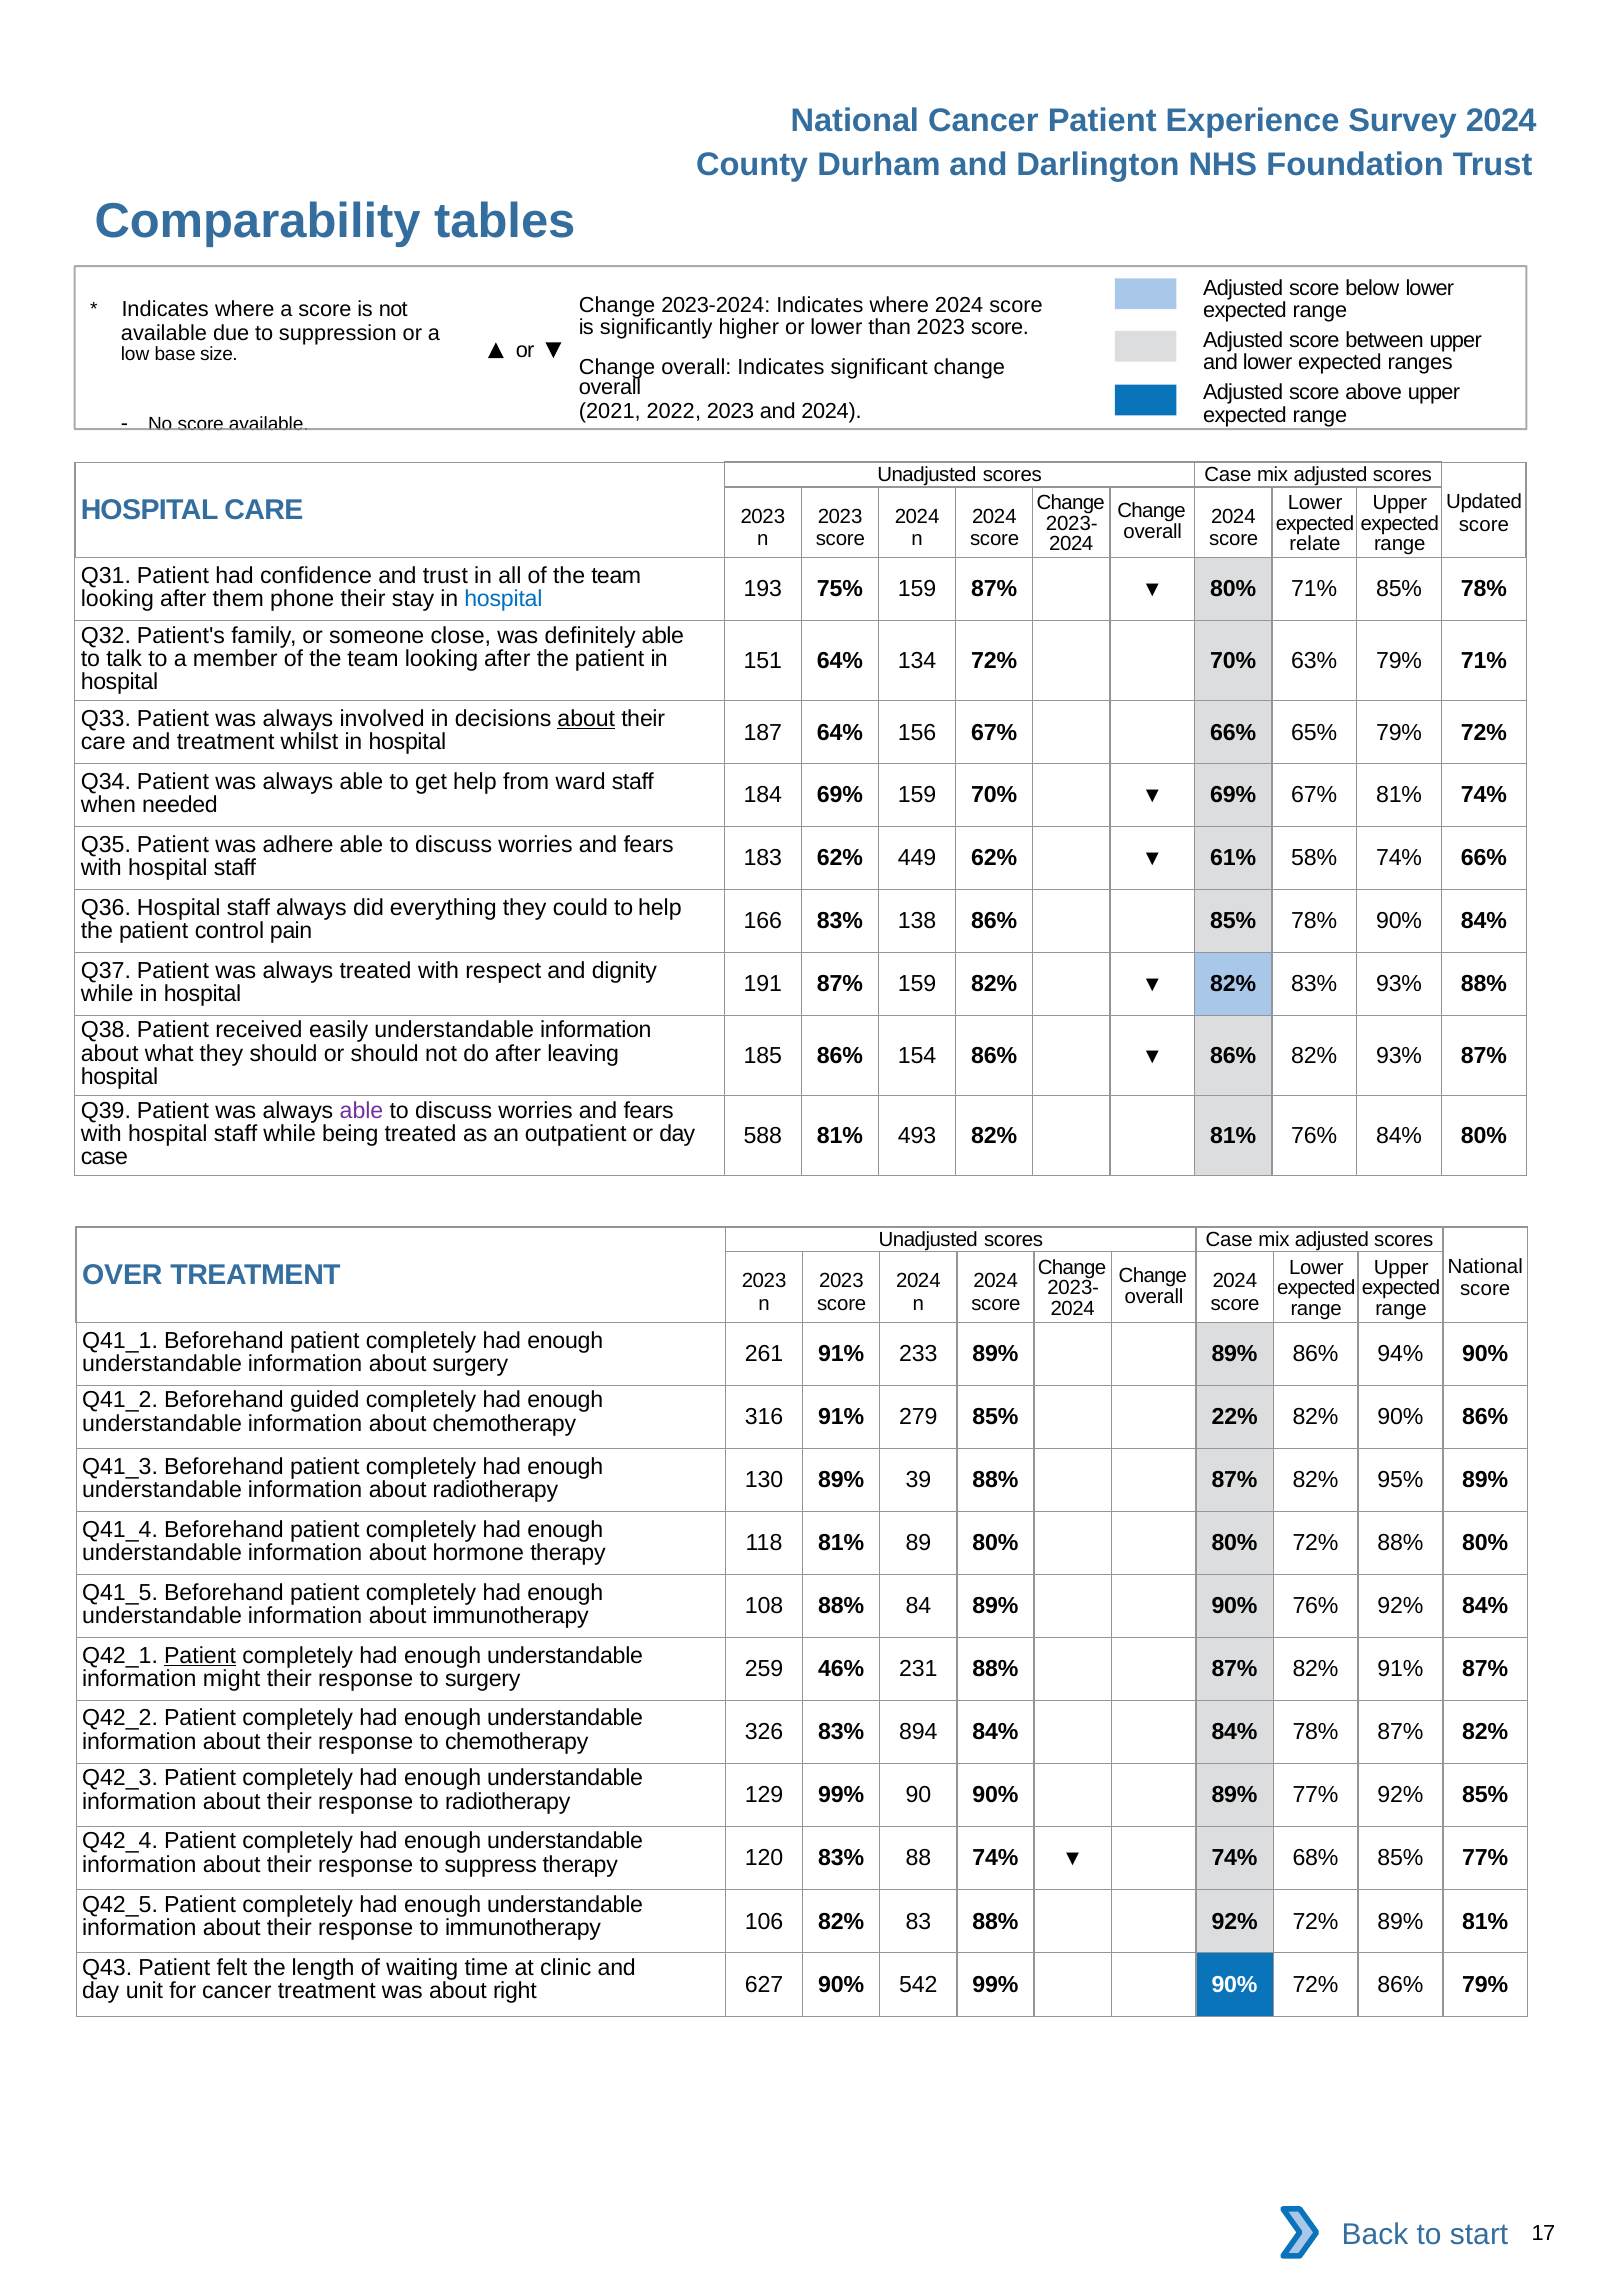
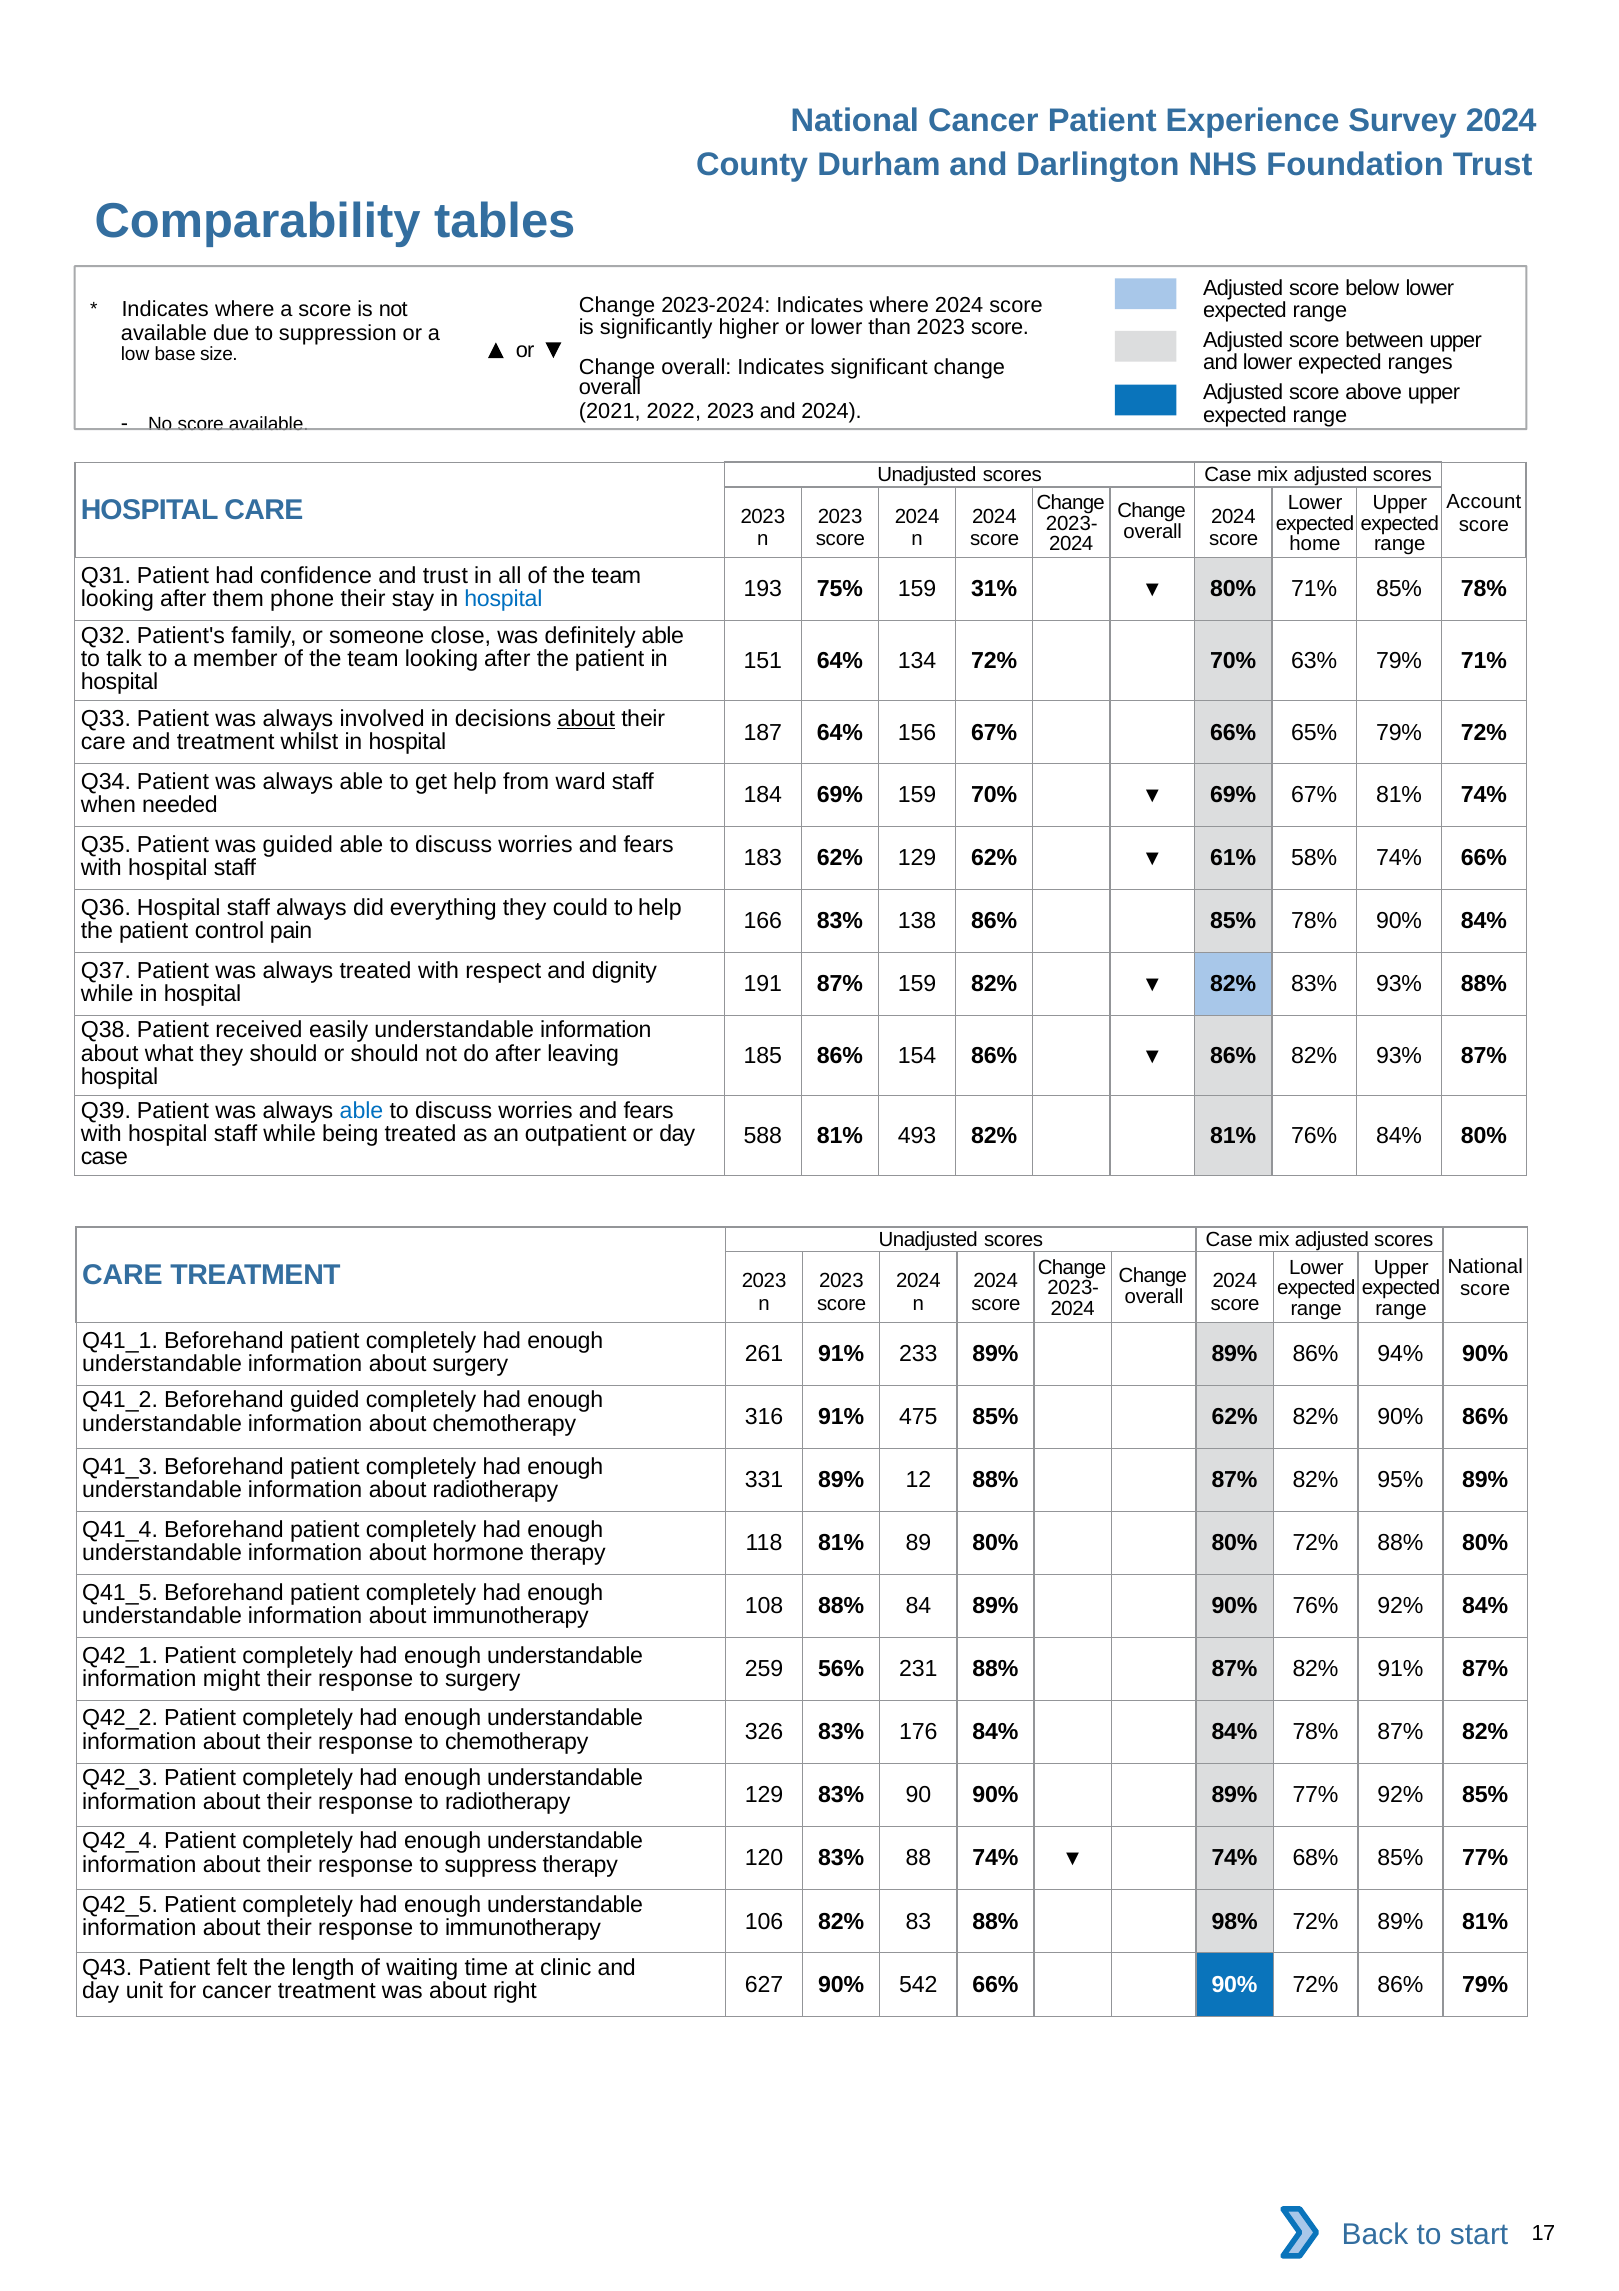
Updated: Updated -> Account
relate: relate -> home
159 87%: 87% -> 31%
was adhere: adhere -> guided
62% 449: 449 -> 129
able at (361, 1111) colour: purple -> blue
OVER at (122, 1275): OVER -> CARE
279: 279 -> 475
85% 22%: 22% -> 62%
130: 130 -> 331
39: 39 -> 12
Patient at (200, 1655) underline: present -> none
46%: 46% -> 56%
894: 894 -> 176
129 99%: 99% -> 83%
88% 92%: 92% -> 98%
542 99%: 99% -> 66%
